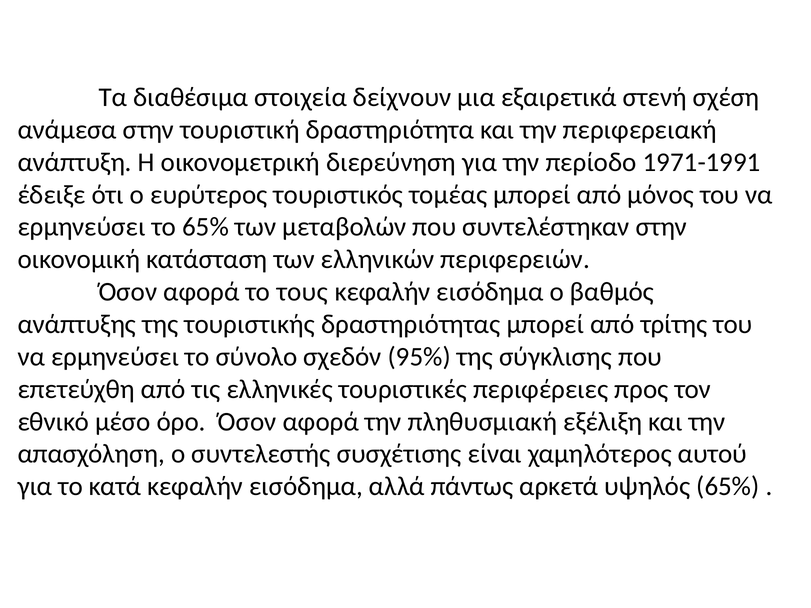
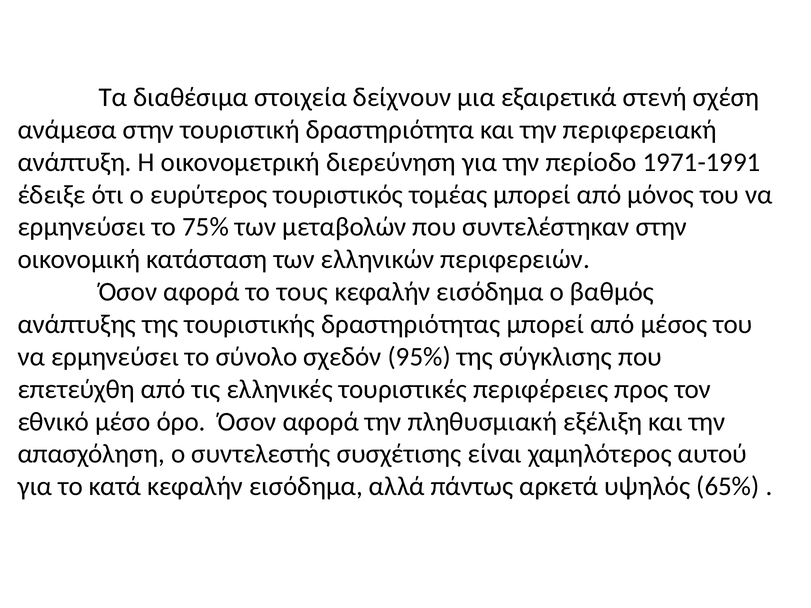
το 65%: 65% -> 75%
τρίτης: τρίτης -> μέσος
